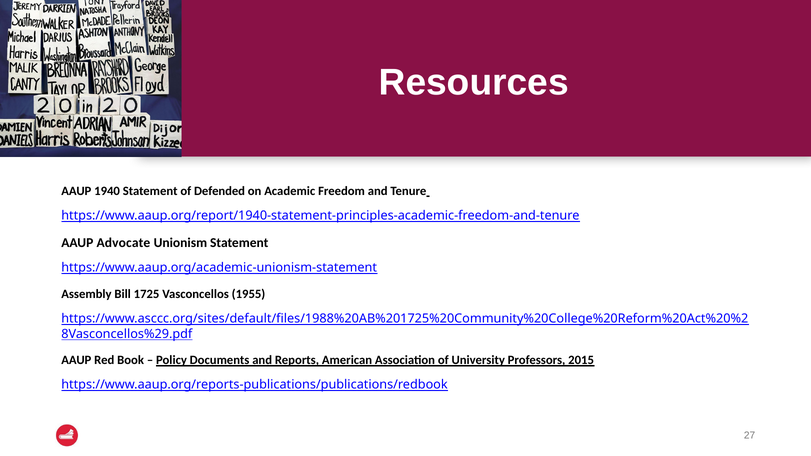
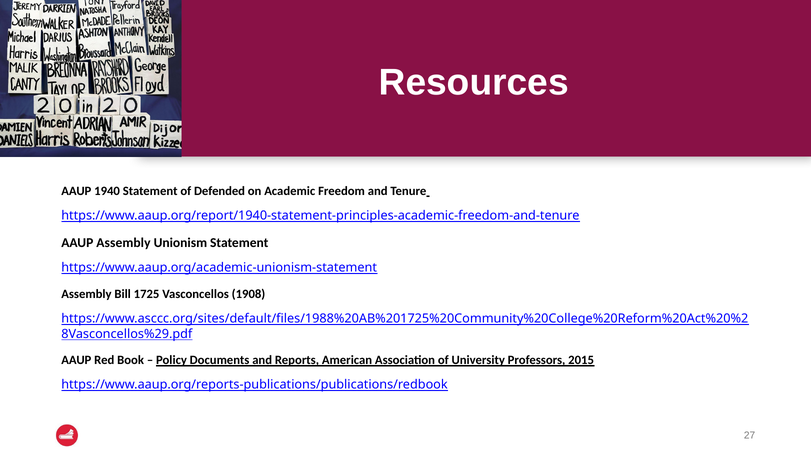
AAUP Advocate: Advocate -> Assembly
1955: 1955 -> 1908
